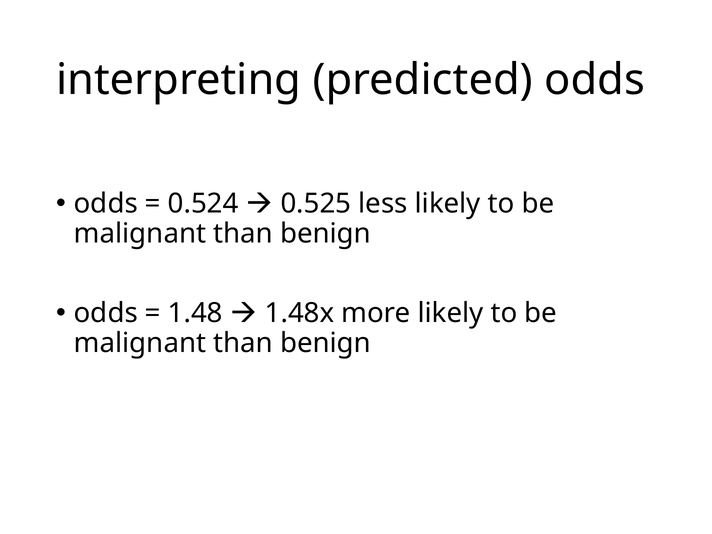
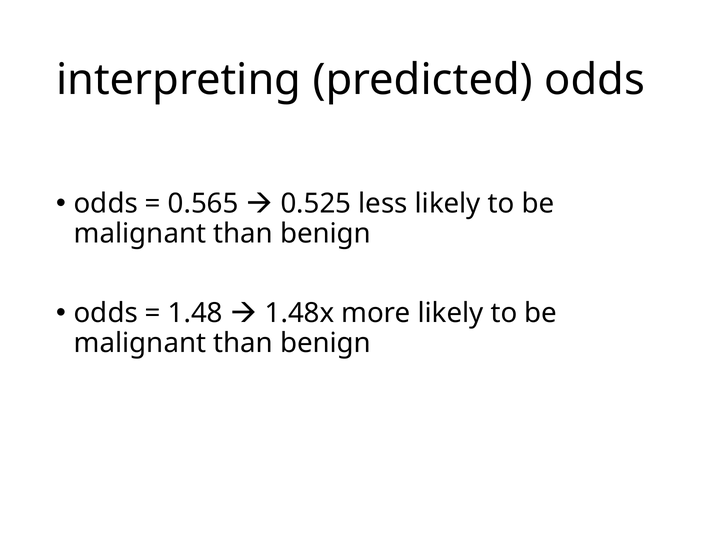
0.524: 0.524 -> 0.565
